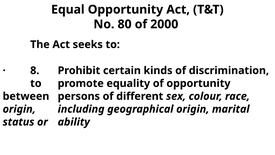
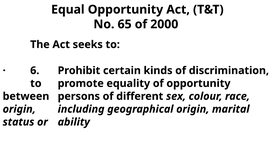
80: 80 -> 65
8: 8 -> 6
